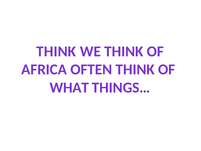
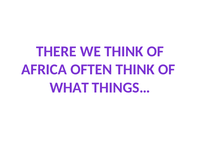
THINK at (56, 51): THINK -> THERE
